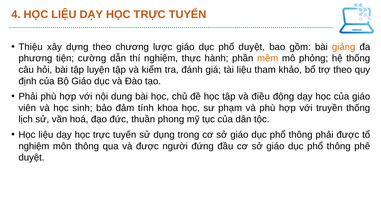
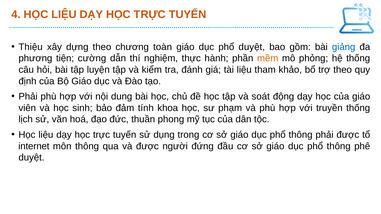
lược: lược -> toàn
giảng colour: orange -> blue
điều: điều -> soát
nghiệm at (34, 146): nghiệm -> internet
